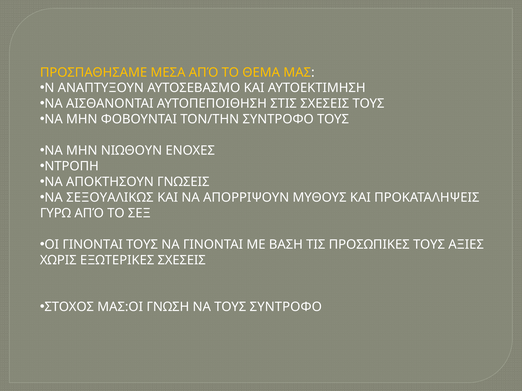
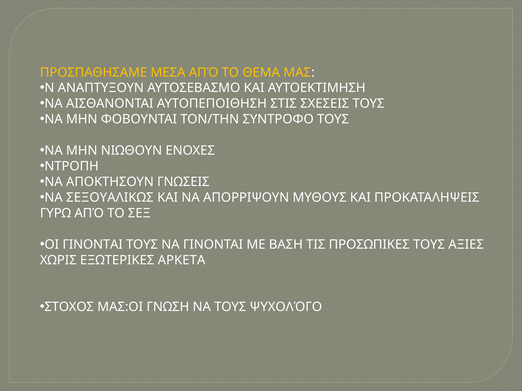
ΕΞΩΤΕΡΙΚΕΣ ΣΧΕΣΕΙΣ: ΣΧΕΣΕΙΣ -> ΑΡΚΕΤΑ
ΤΟΥΣ ΣΥΝΤΡΟΦΟ: ΣΥΝΤΡΟΦΟ -> ΨΥΧΟΛΌΓΟ
